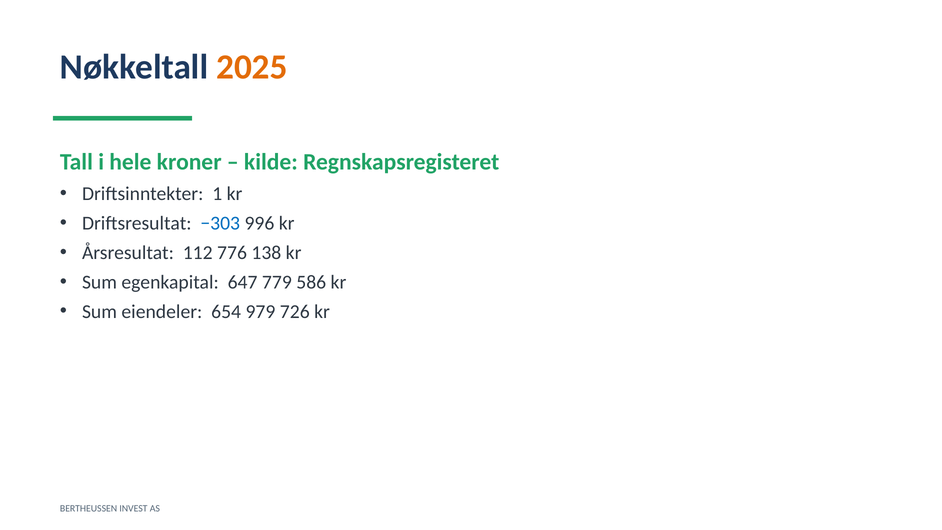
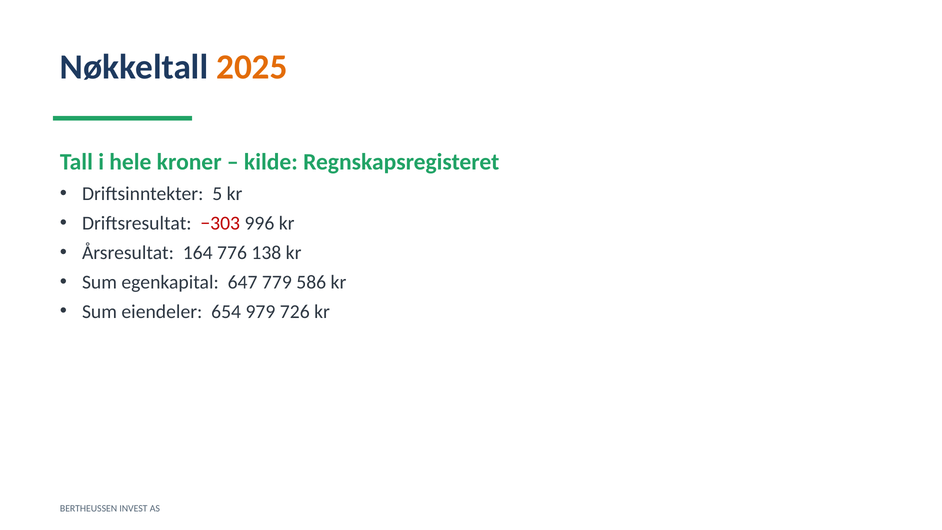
1: 1 -> 5
−303 colour: blue -> red
112: 112 -> 164
